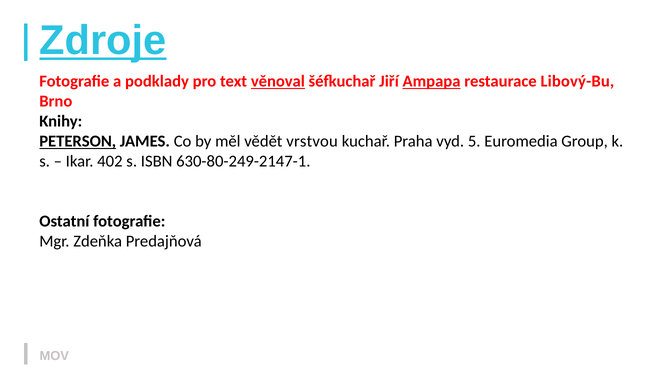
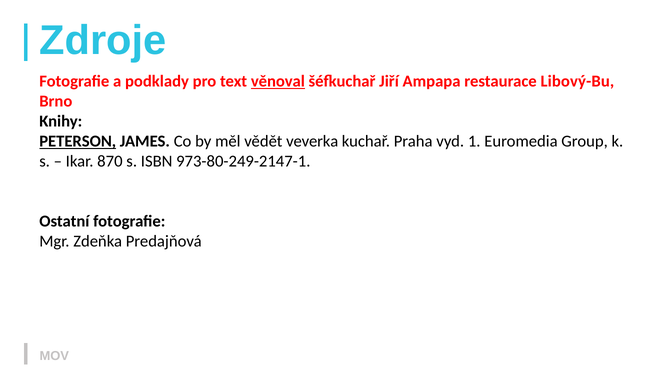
Zdroje underline: present -> none
Ampapa underline: present -> none
vrstvou: vrstvou -> veverka
5: 5 -> 1
402: 402 -> 870
630-80-249-2147-1: 630-80-249-2147-1 -> 973-80-249-2147-1
